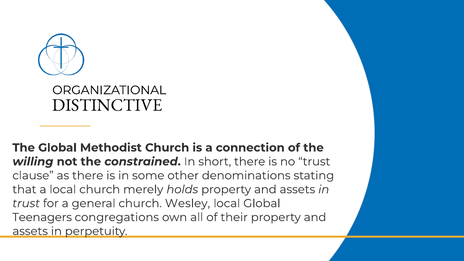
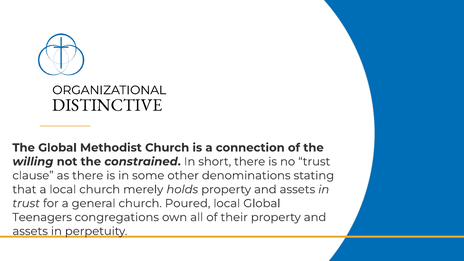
Wesley: Wesley -> Poured
